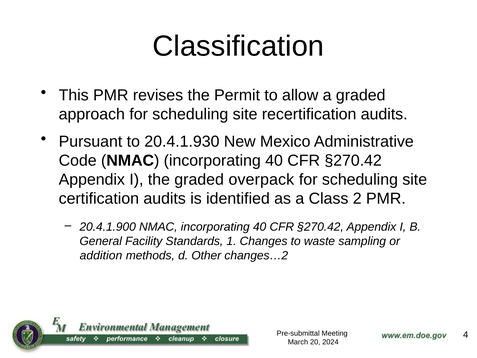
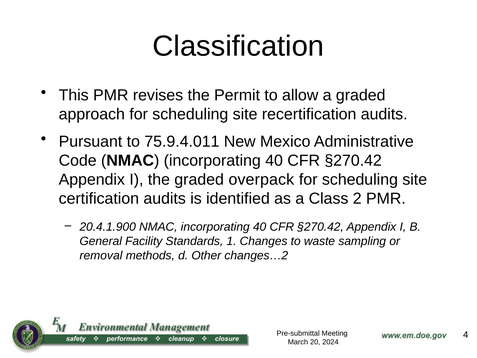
20.4.1.930: 20.4.1.930 -> 75.9.4.011
addition: addition -> removal
